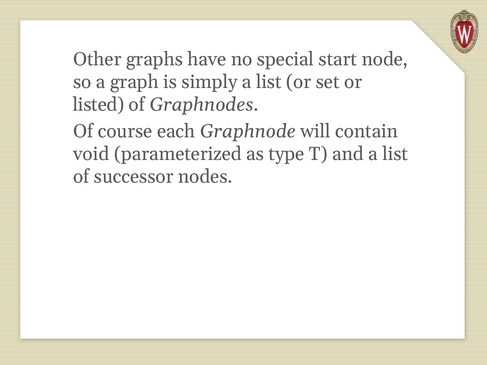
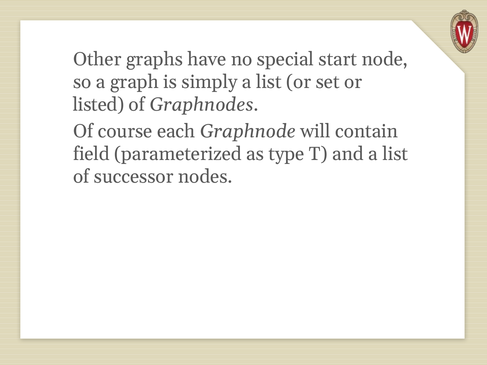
void: void -> field
